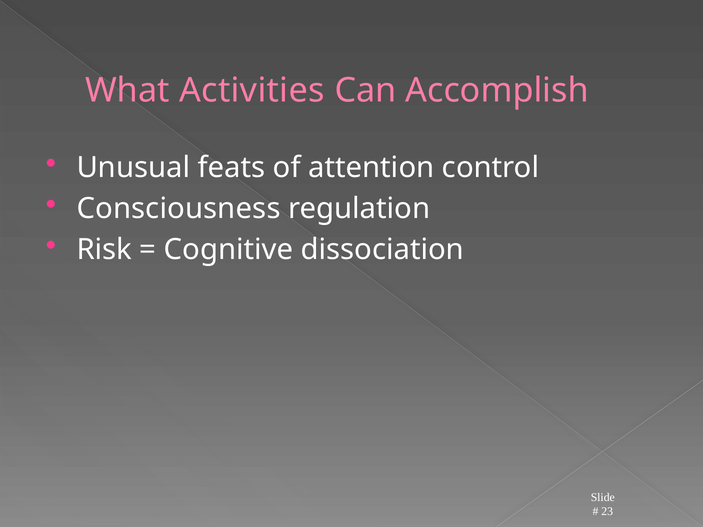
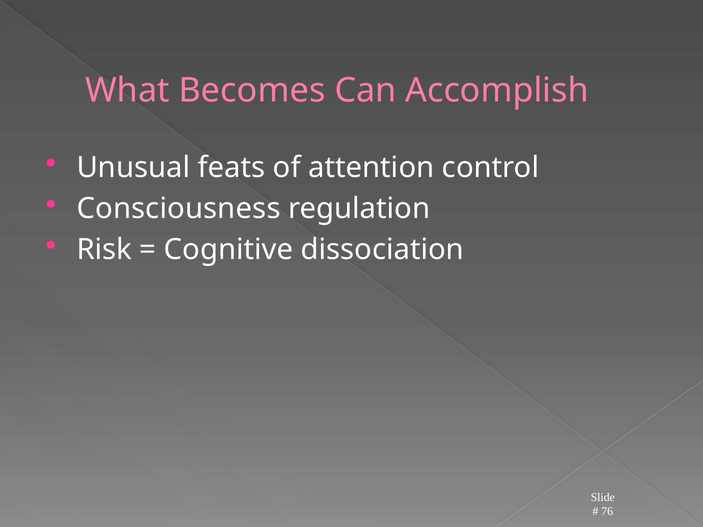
Activities: Activities -> Becomes
23: 23 -> 76
